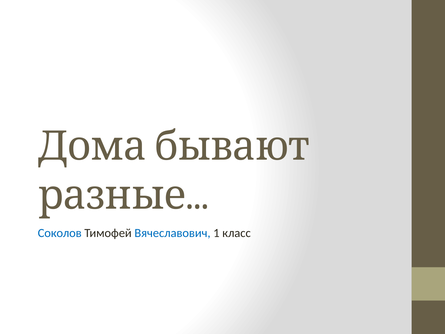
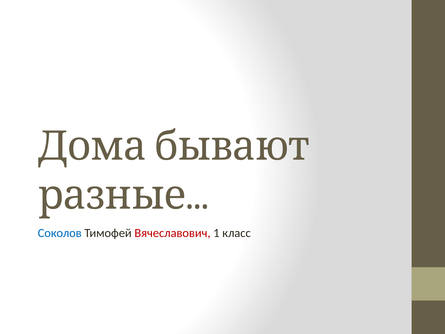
Вячеславович colour: blue -> red
